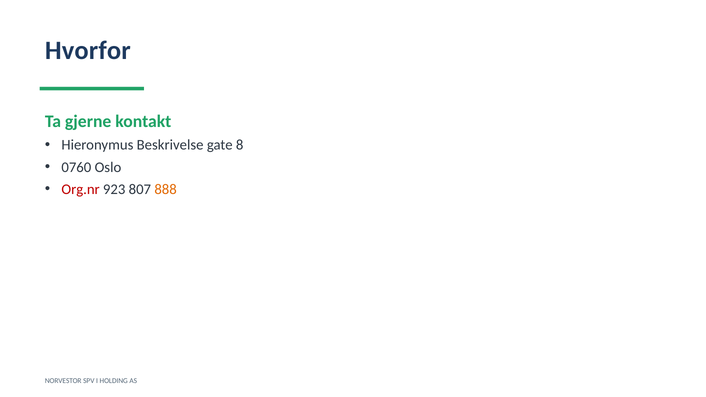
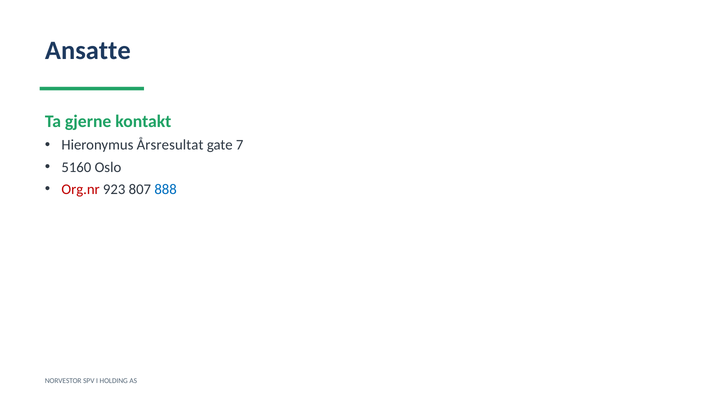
Hvorfor: Hvorfor -> Ansatte
Beskrivelse: Beskrivelse -> Årsresultat
8: 8 -> 7
0760: 0760 -> 5160
888 colour: orange -> blue
